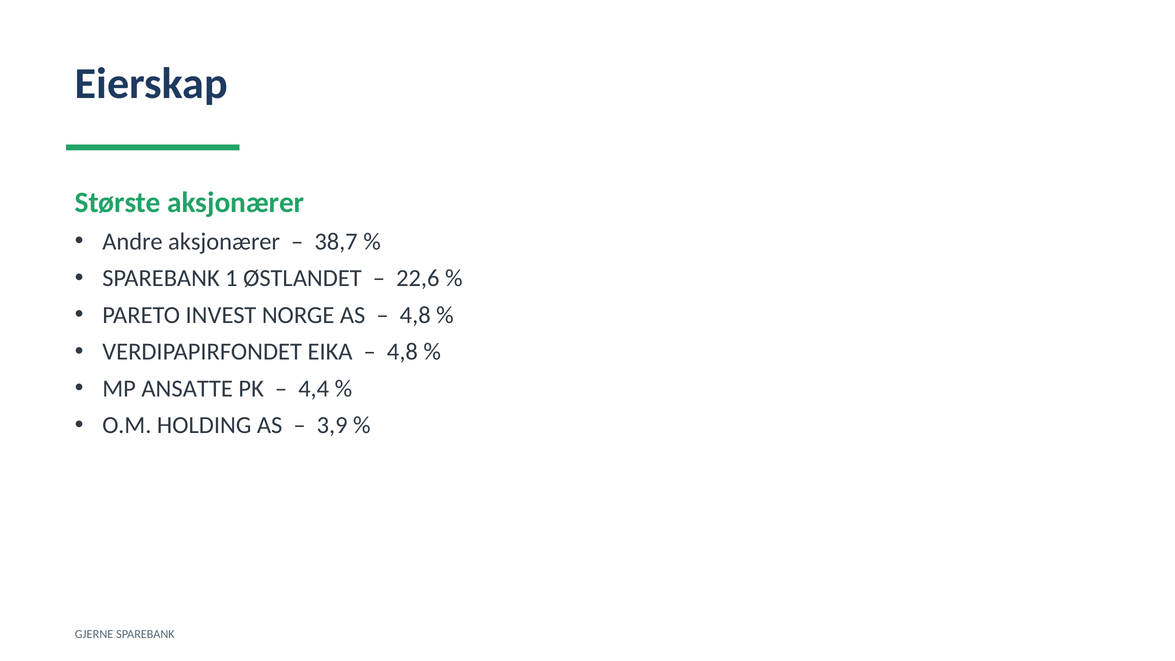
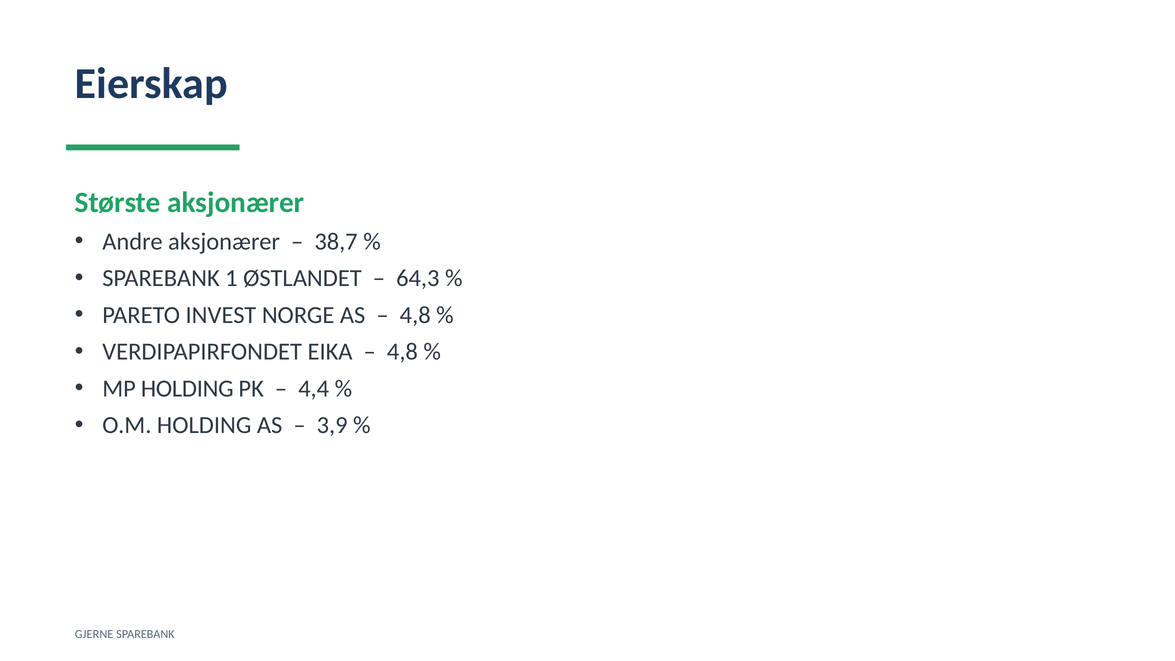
22,6: 22,6 -> 64,3
MP ANSATTE: ANSATTE -> HOLDING
